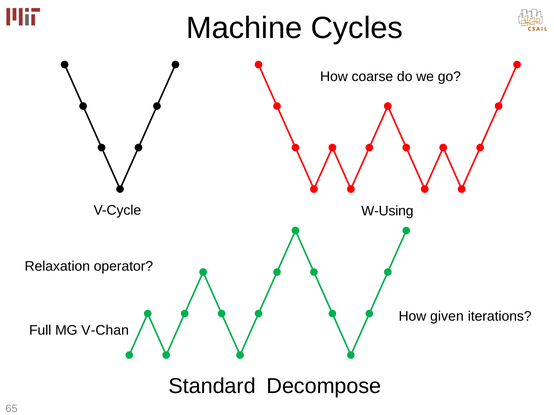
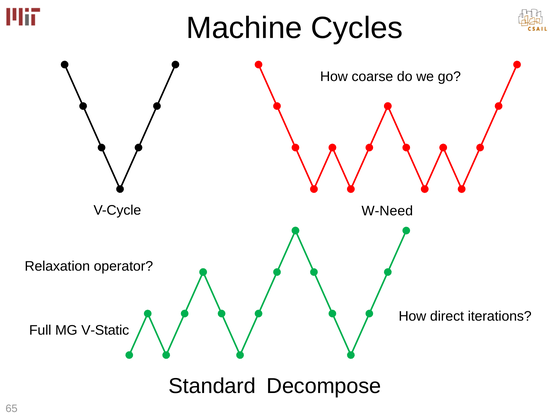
W-Using: W-Using -> W-Need
given: given -> direct
V-Chan: V-Chan -> V-Static
